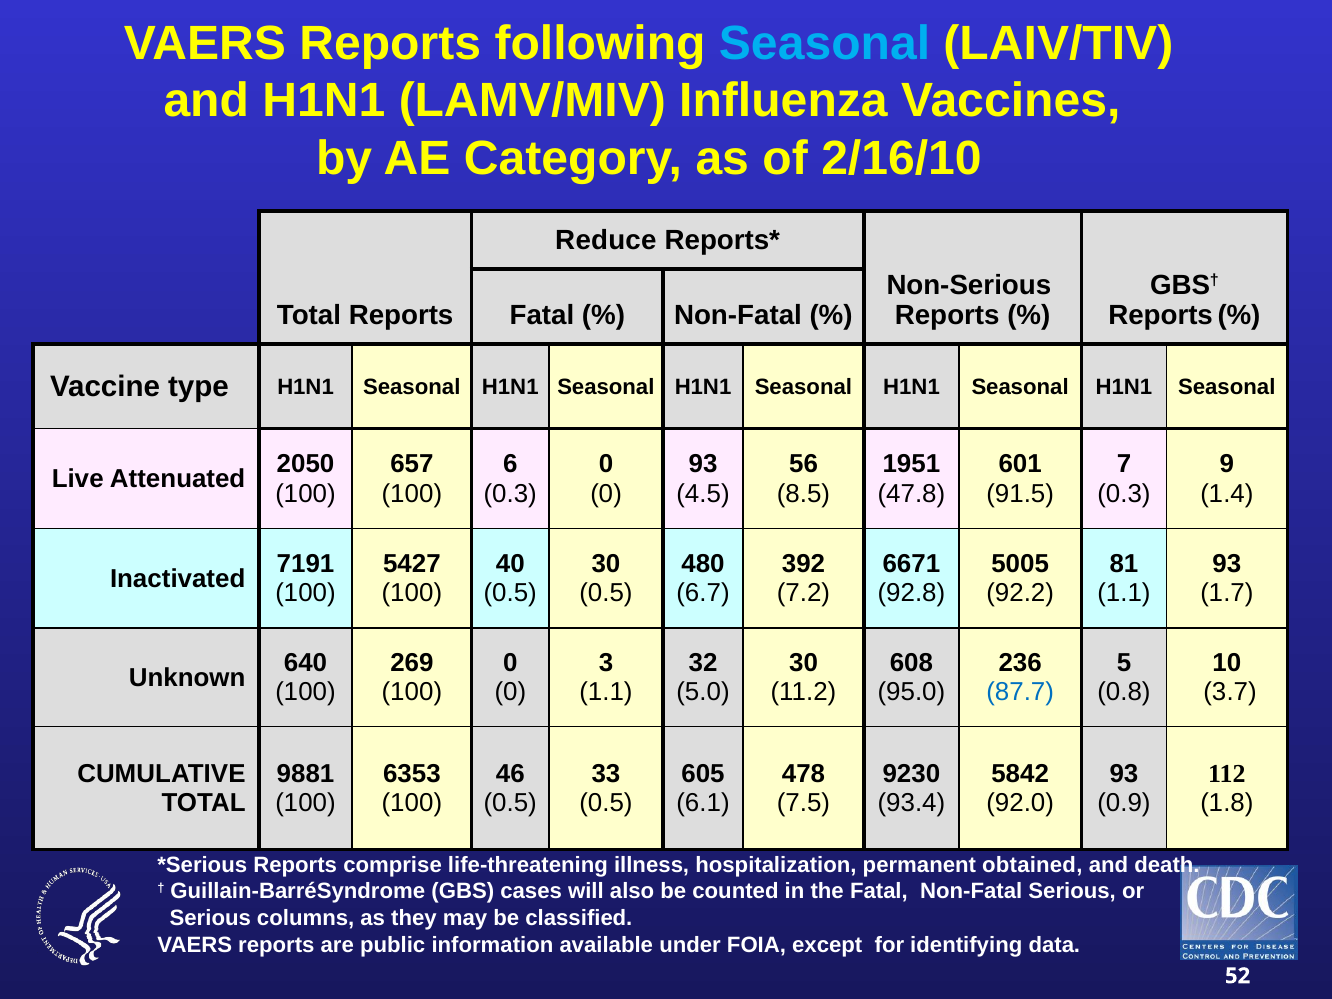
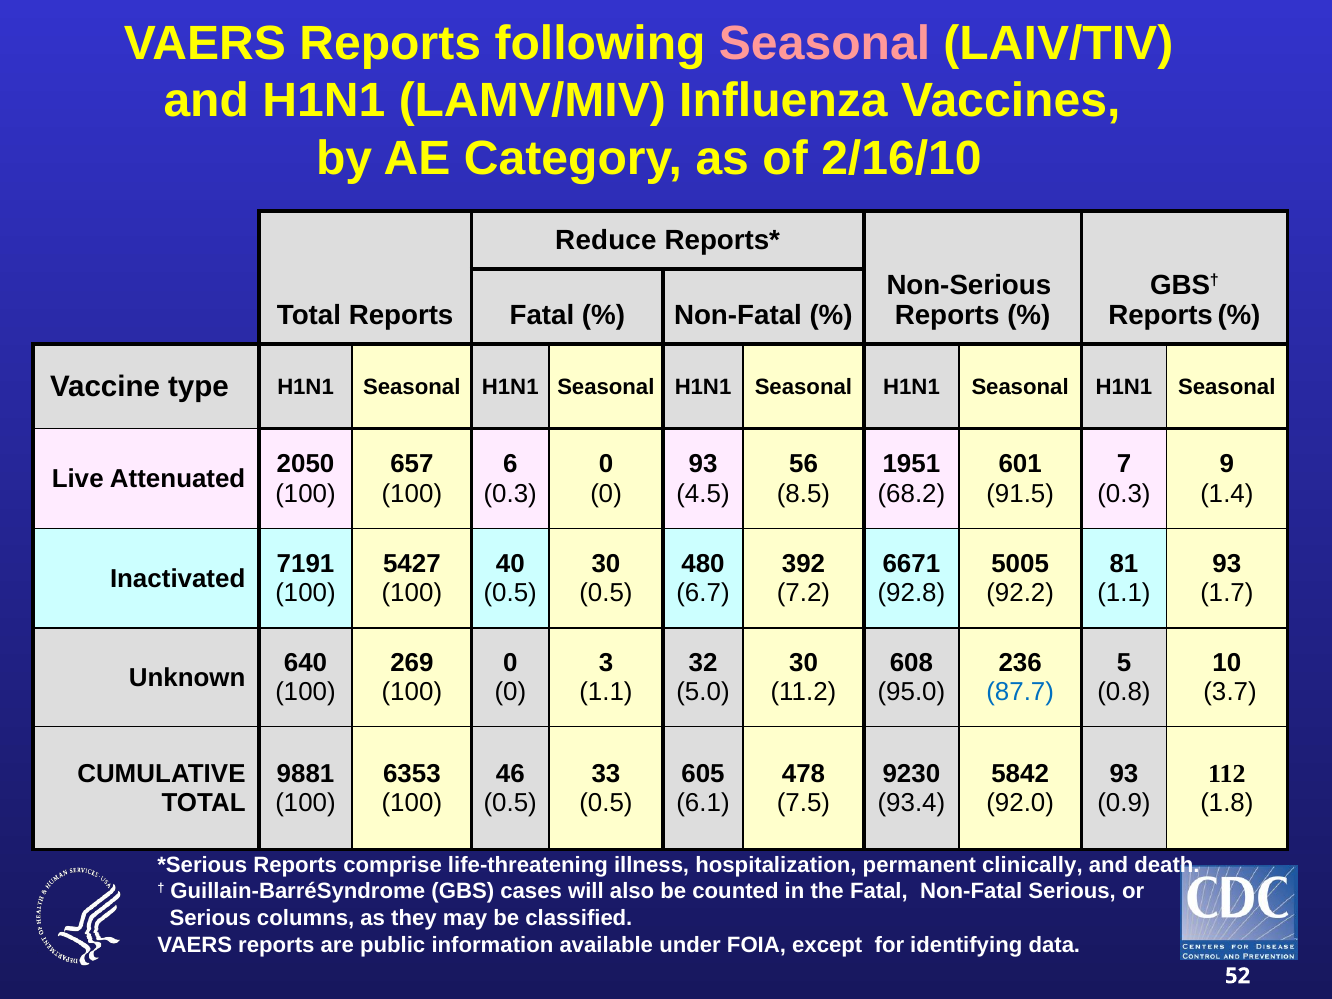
Seasonal at (825, 43) colour: light blue -> pink
47.8: 47.8 -> 68.2
obtained: obtained -> clinically
